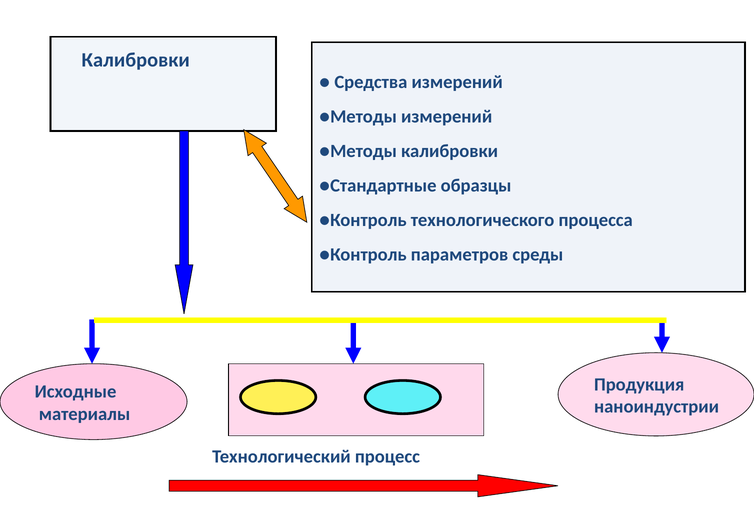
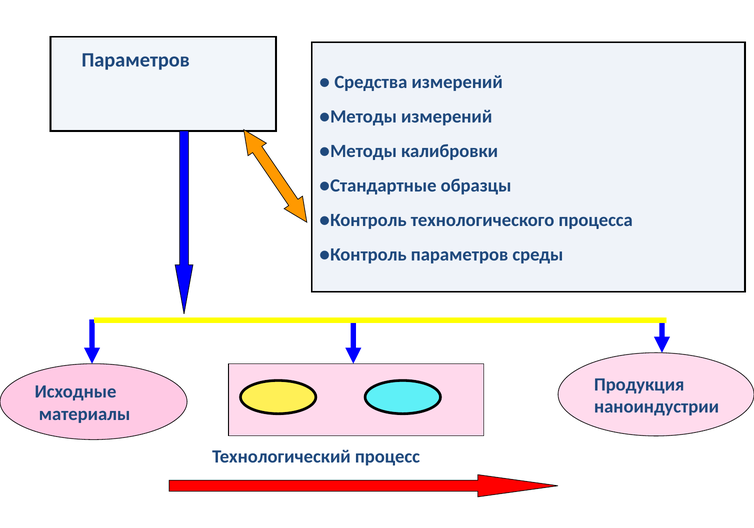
Калибровки at (136, 60): Калибровки -> Параметров
